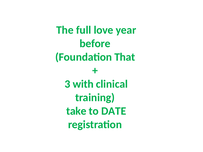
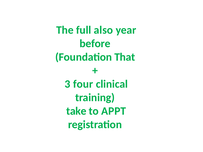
love: love -> also
with: with -> four
DATE: DATE -> APPT
